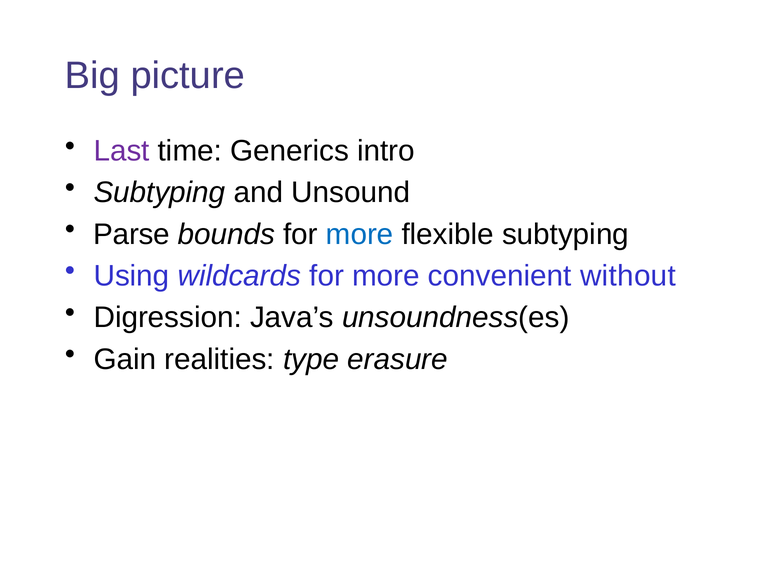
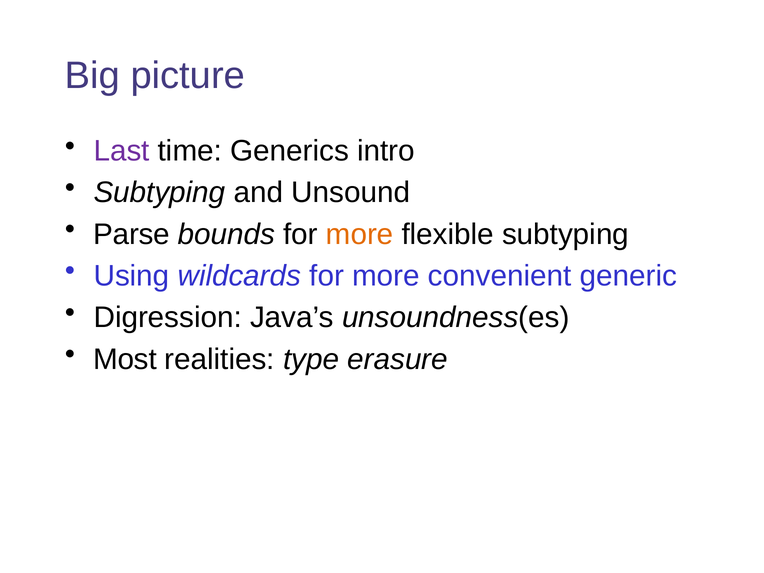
more at (360, 234) colour: blue -> orange
without: without -> generic
Gain: Gain -> Most
